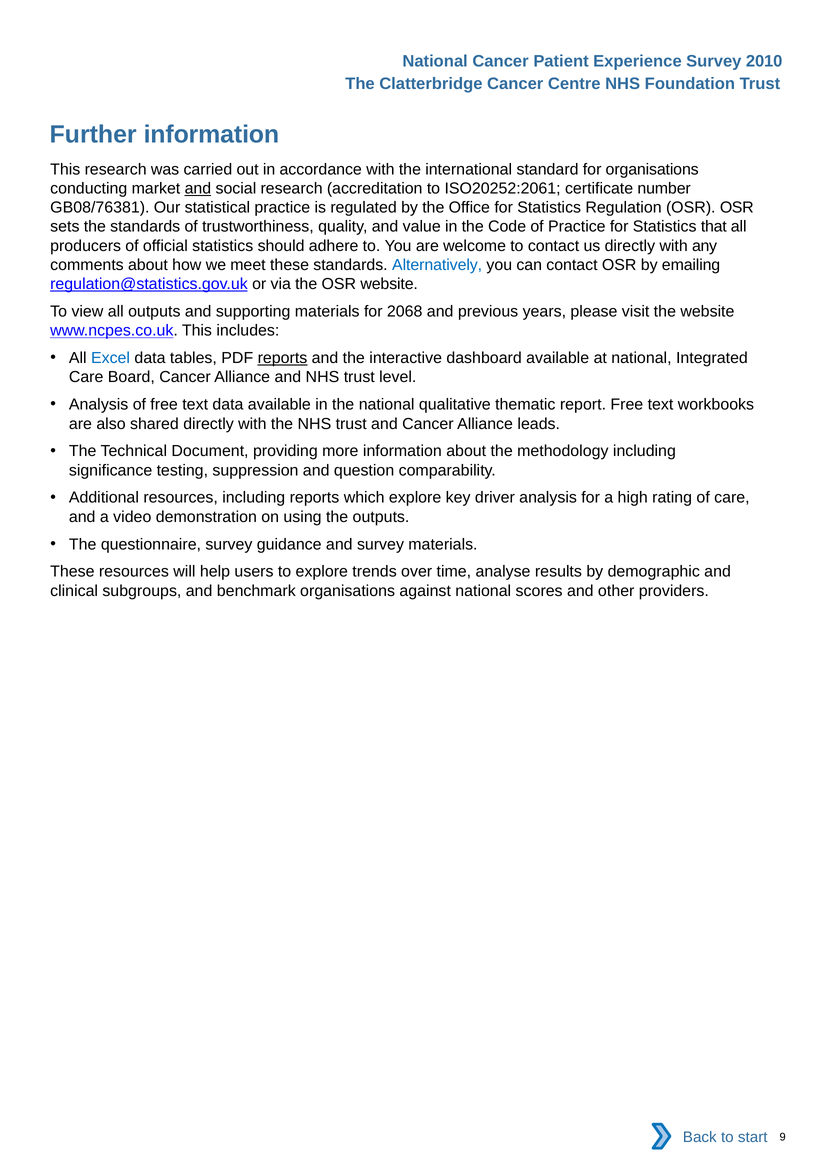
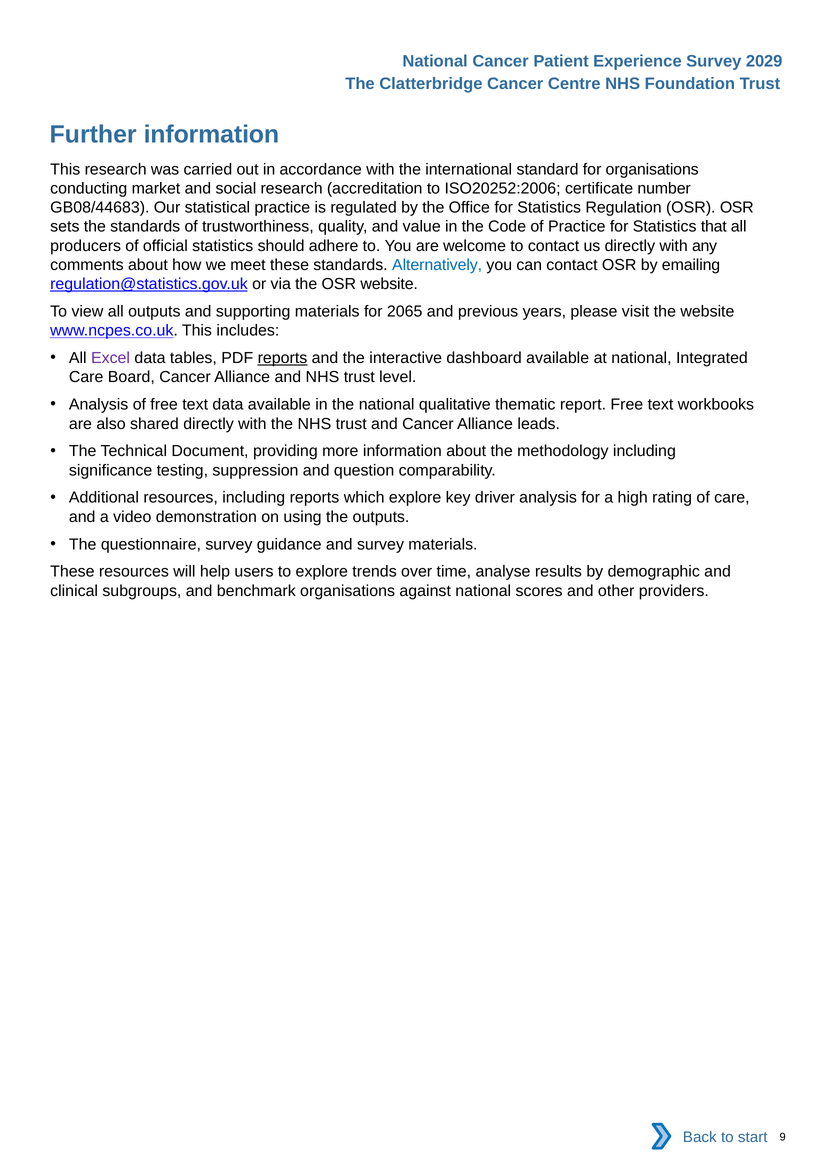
2010: 2010 -> 2029
and at (198, 189) underline: present -> none
ISO20252:2061: ISO20252:2061 -> ISO20252:2006
GB08/76381: GB08/76381 -> GB08/44683
2068: 2068 -> 2065
Excel colour: blue -> purple
